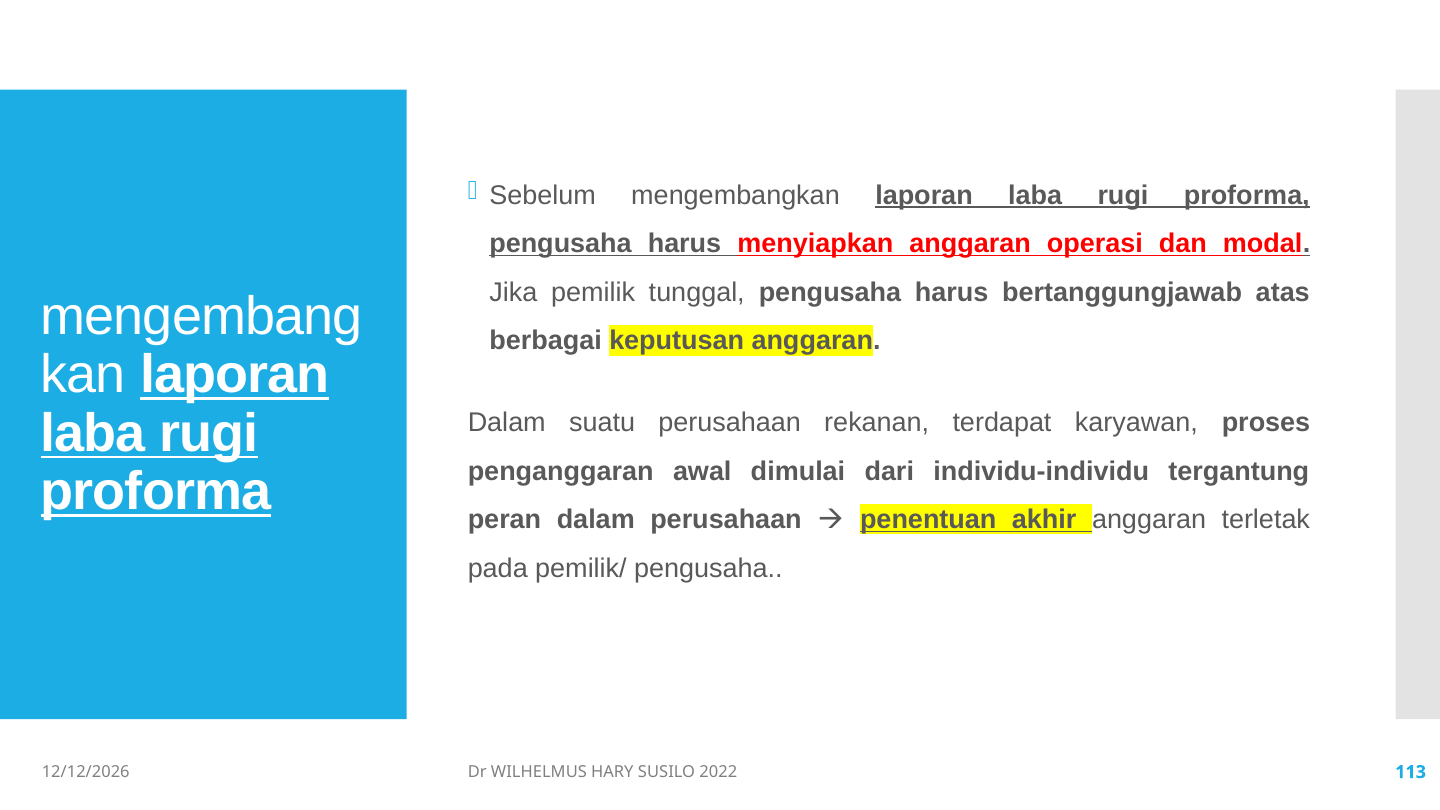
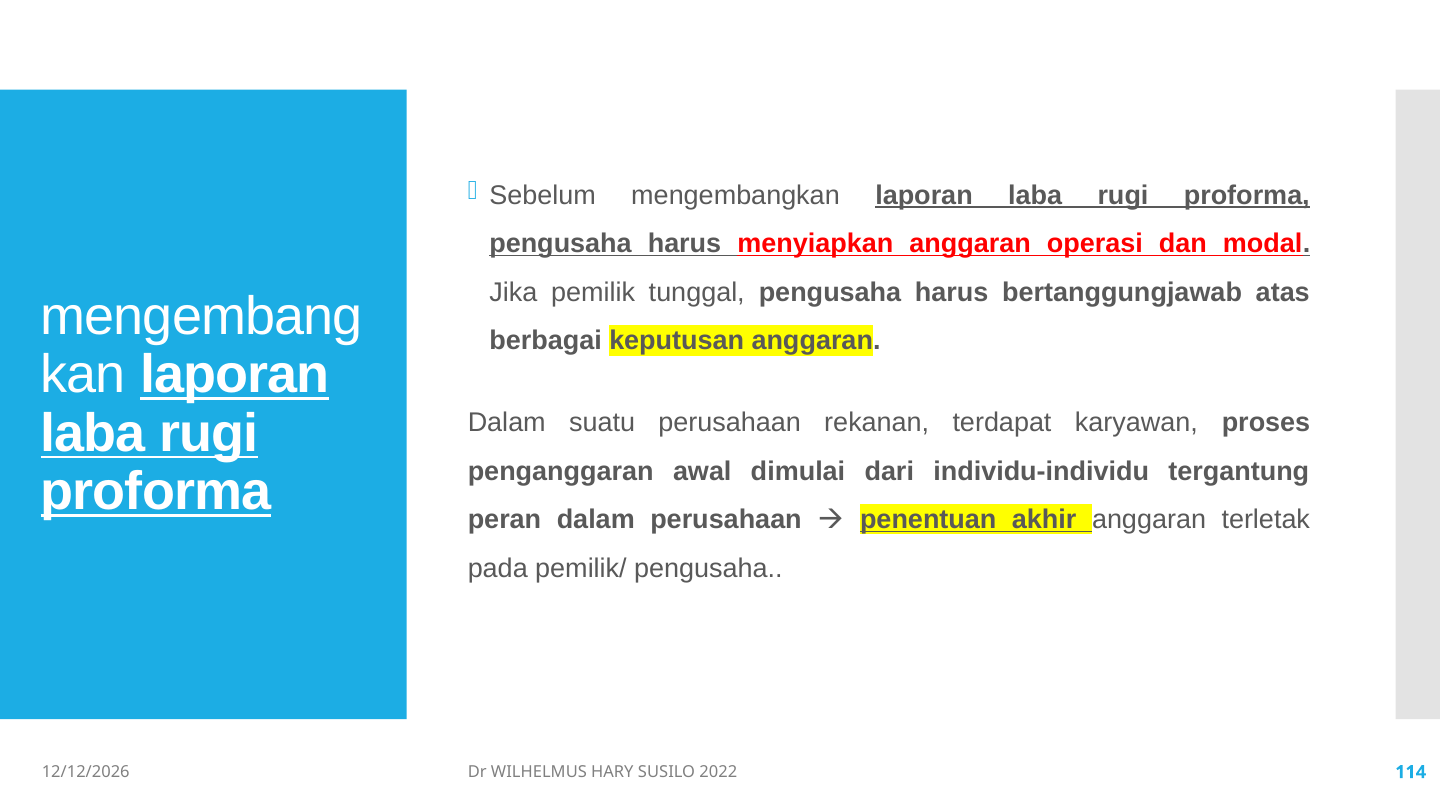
113: 113 -> 114
